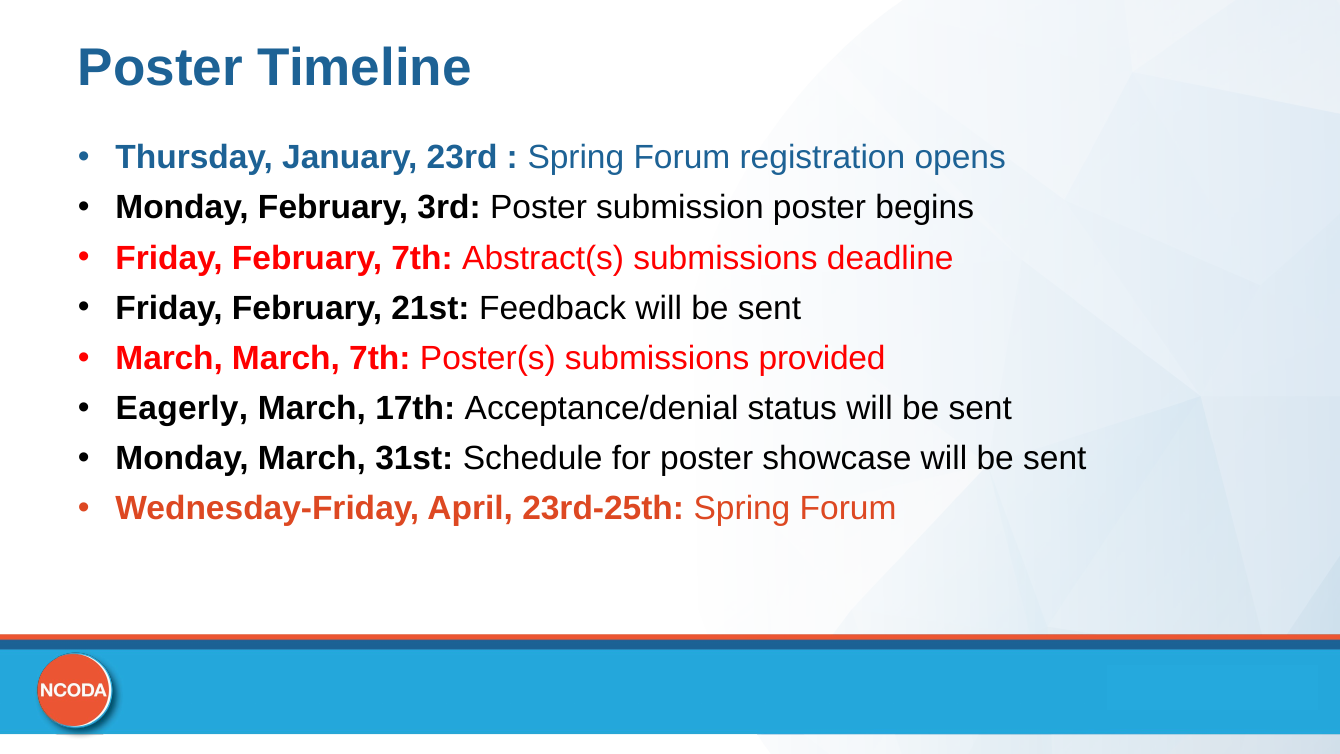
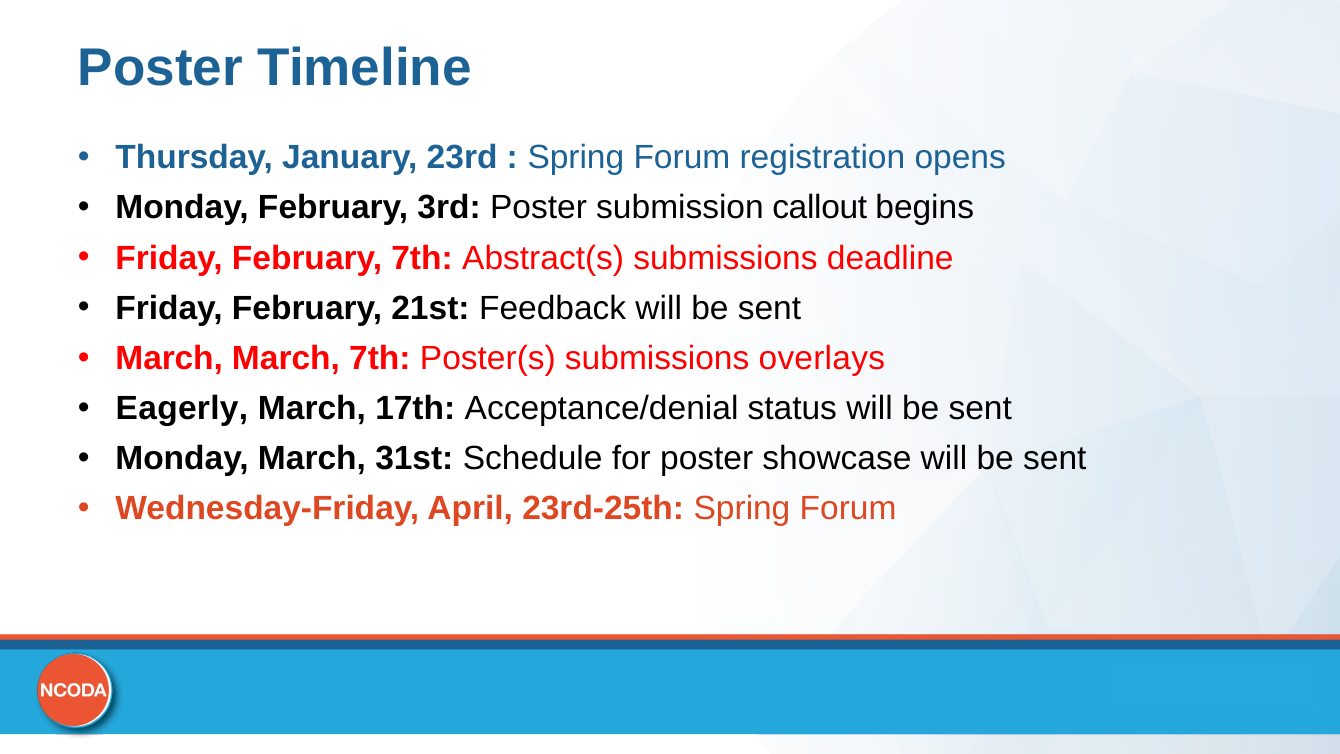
submission poster: poster -> callout
provided: provided -> overlays
